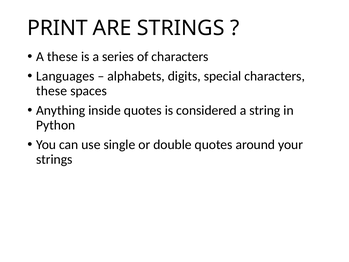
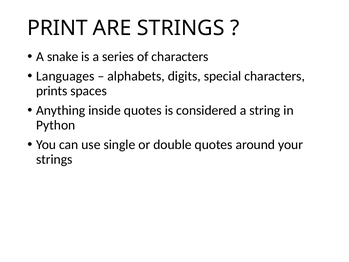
A these: these -> snake
these at (52, 91): these -> prints
